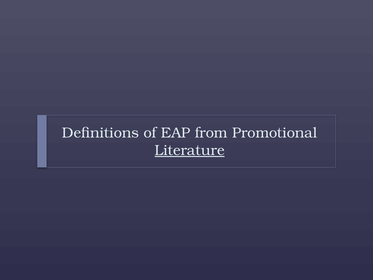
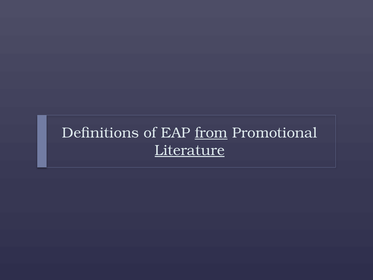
from underline: none -> present
